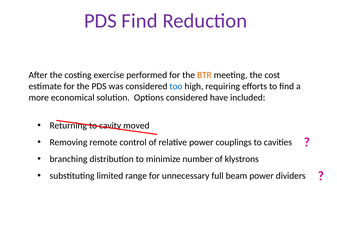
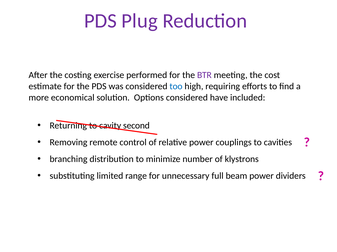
PDS Find: Find -> Plug
BTR colour: orange -> purple
moved: moved -> second
